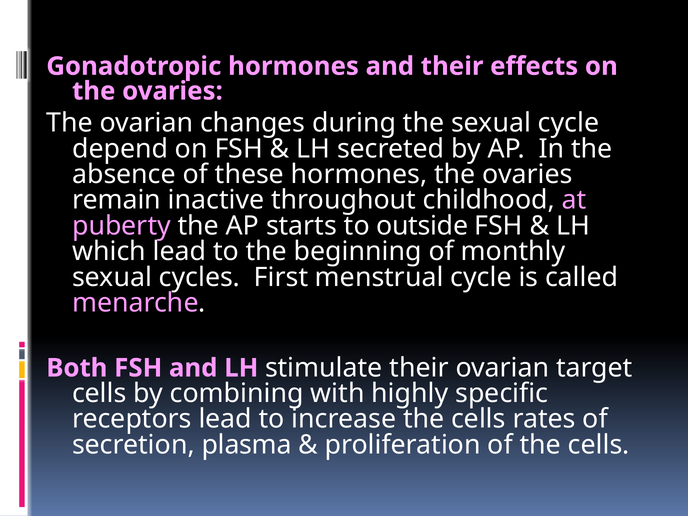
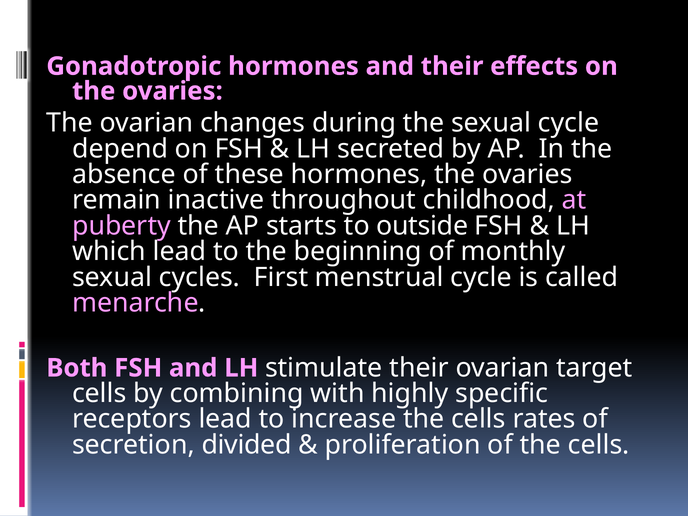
plasma: plasma -> divided
